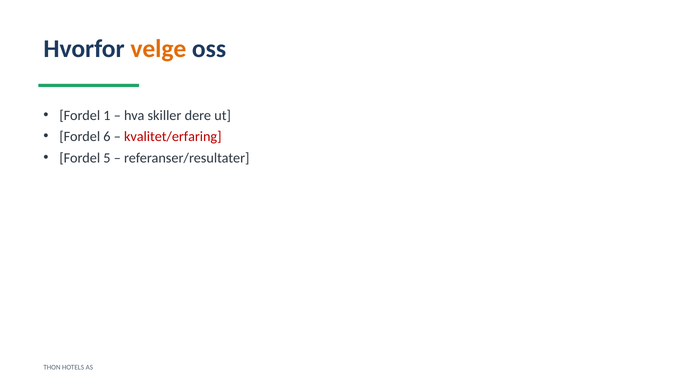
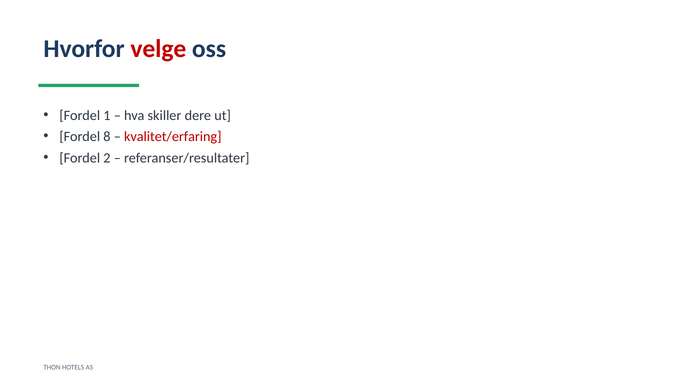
velge colour: orange -> red
6: 6 -> 8
5: 5 -> 2
